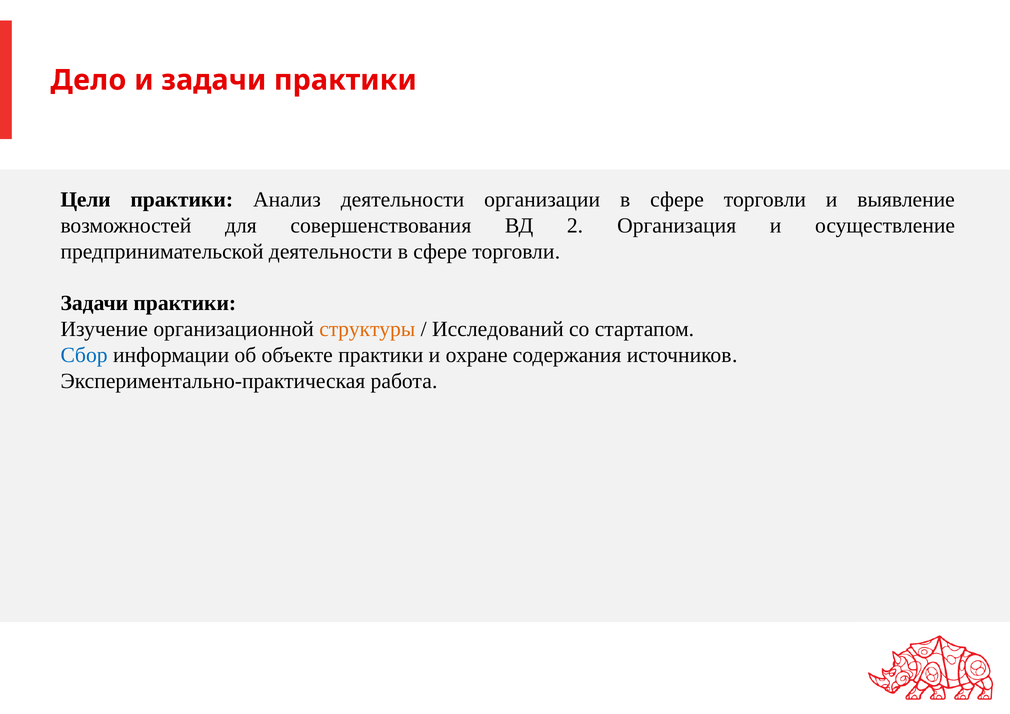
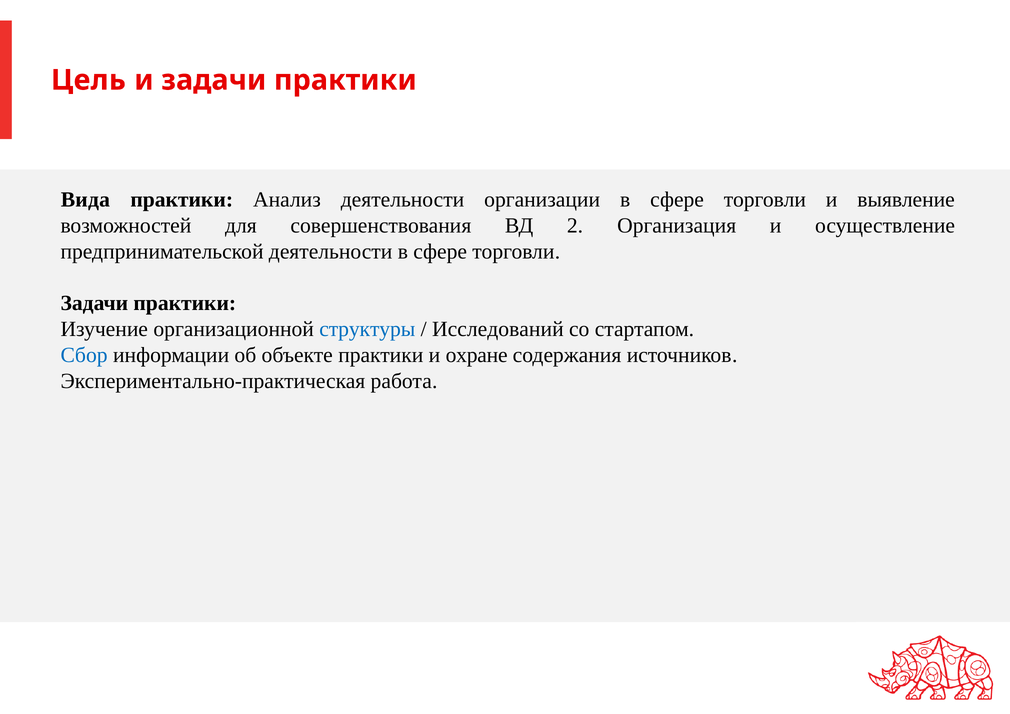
Дело: Дело -> Цель
Цели: Цели -> Вида
структуры colour: orange -> blue
